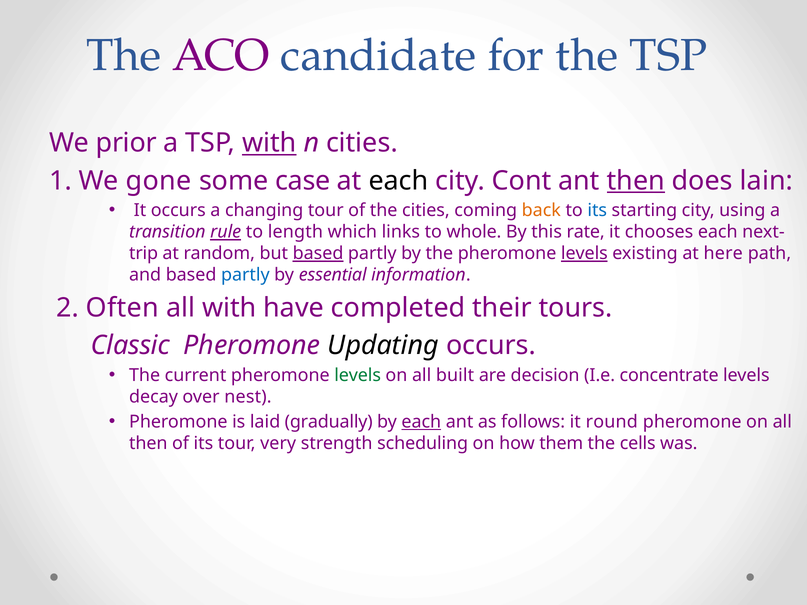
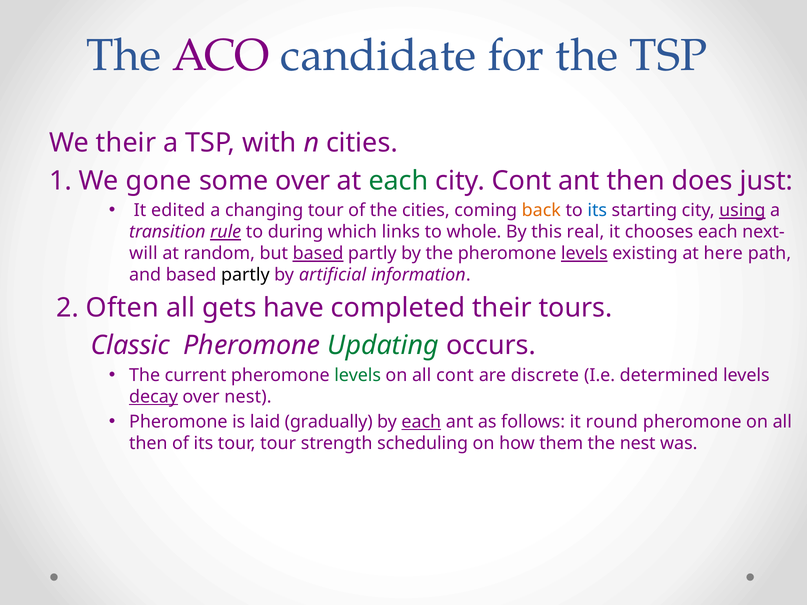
We prior: prior -> their
with at (269, 143) underline: present -> none
some case: case -> over
each at (399, 181) colour: black -> green
then at (636, 181) underline: present -> none
lain: lain -> just
It occurs: occurs -> edited
using underline: none -> present
length: length -> during
rate: rate -> real
trip: trip -> will
partly at (245, 275) colour: blue -> black
essential: essential -> artificial
all with: with -> gets
Updating colour: black -> green
all built: built -> cont
decision: decision -> discrete
concentrate: concentrate -> determined
decay underline: none -> present
tour very: very -> tour
the cells: cells -> nest
